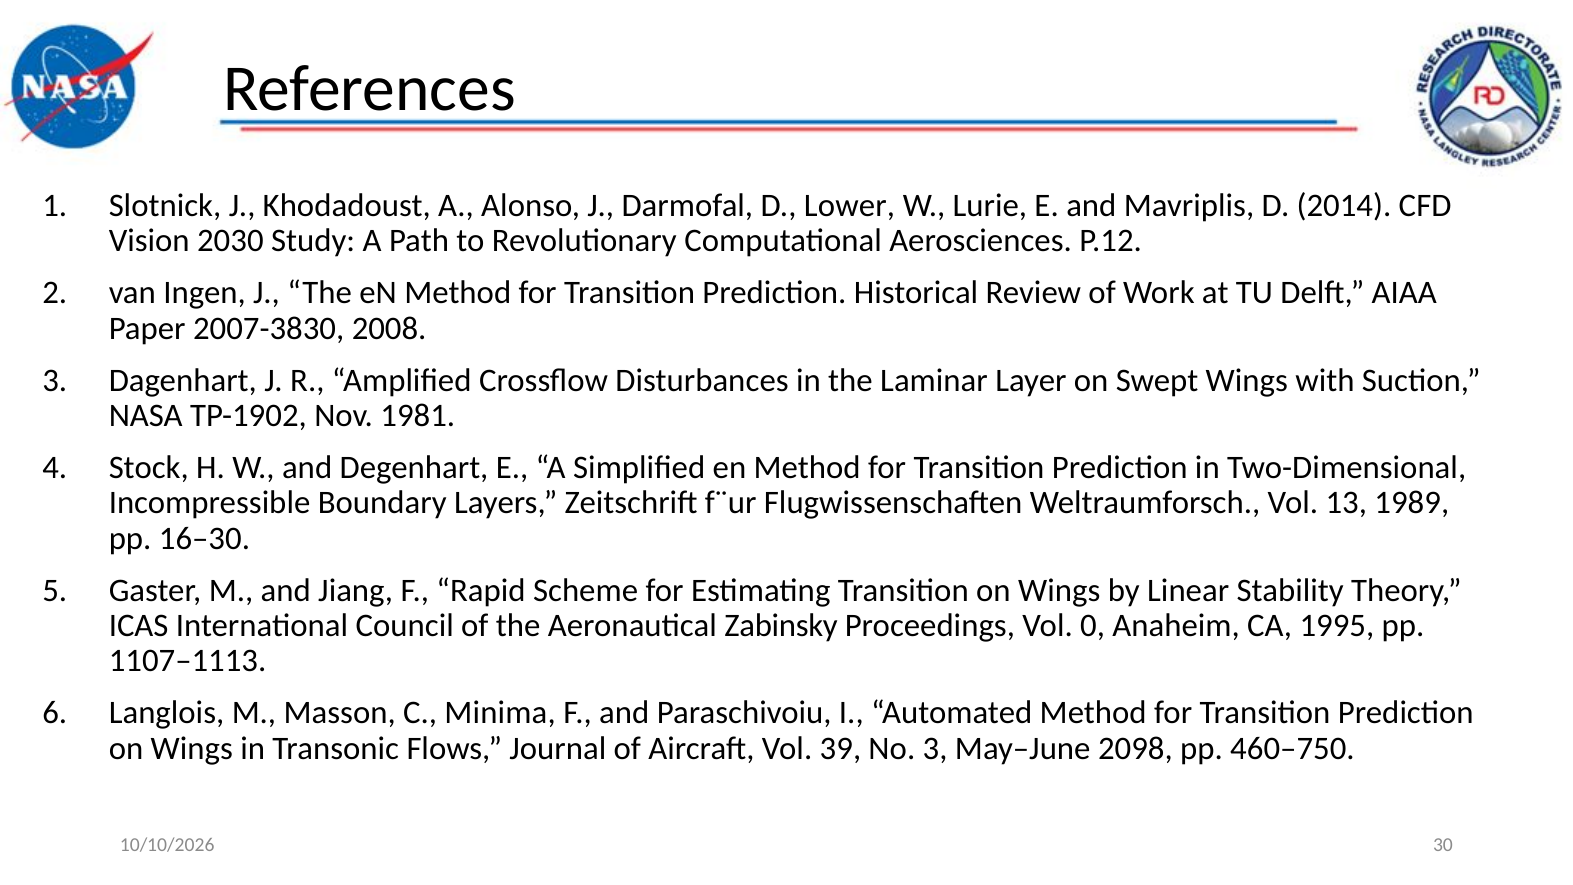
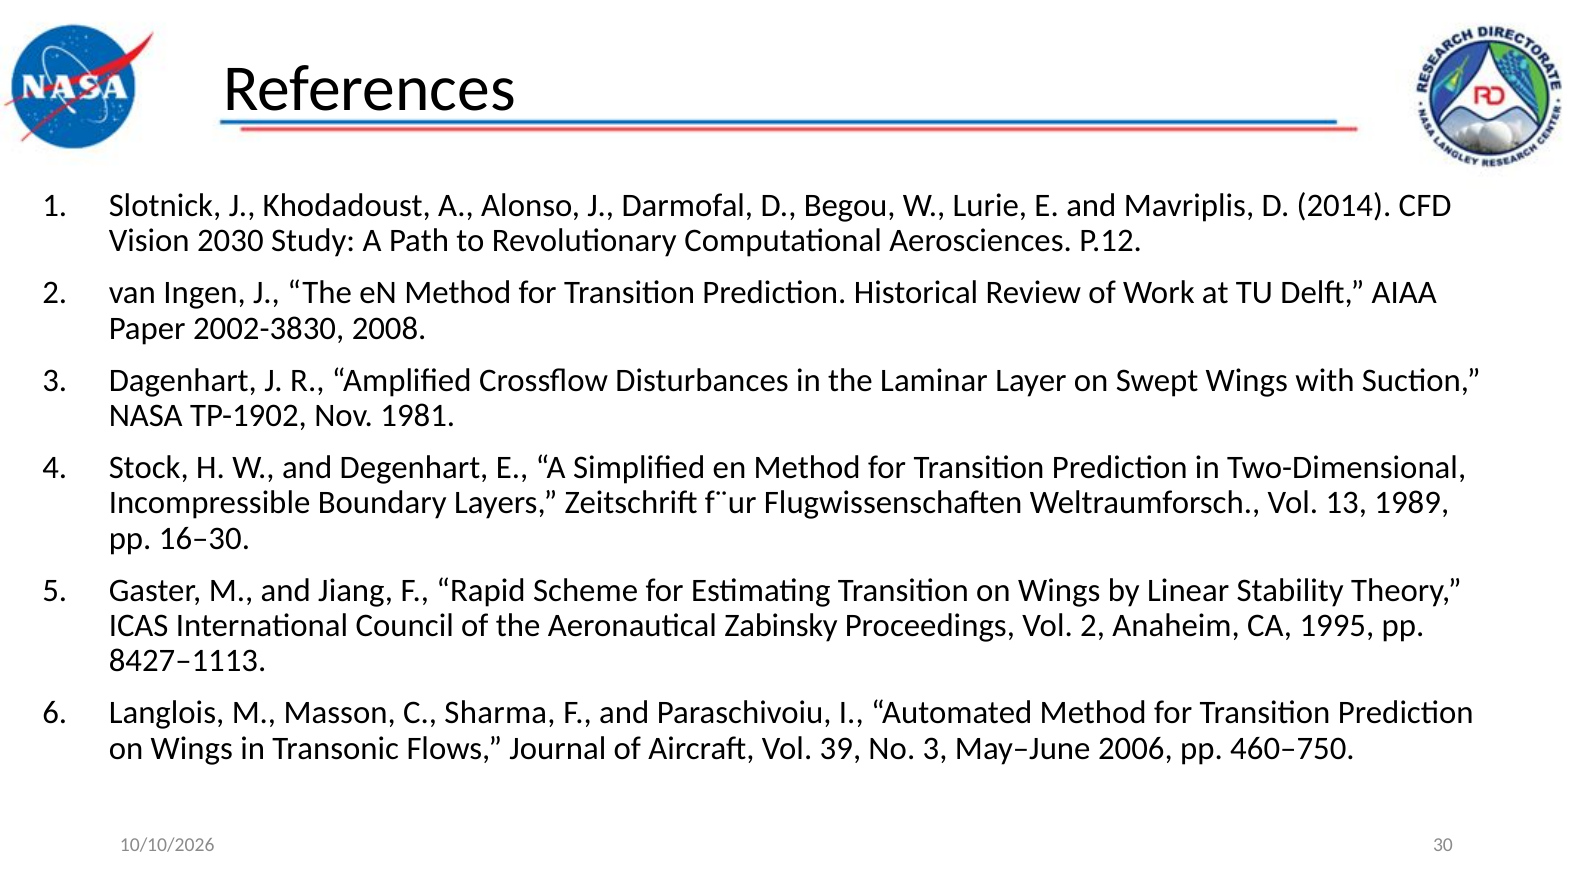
Lower: Lower -> Begou
2007-3830: 2007-3830 -> 2002-3830
Vol 0: 0 -> 2
1107–1113: 1107–1113 -> 8427–1113
Minima: Minima -> Sharma
2098: 2098 -> 2006
